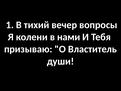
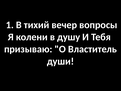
нами: нами -> душу
